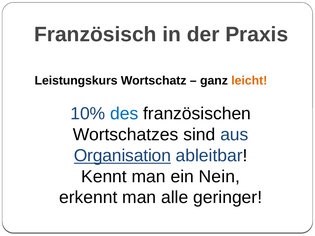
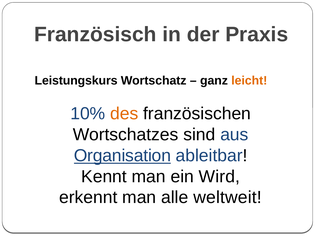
des colour: blue -> orange
Nein: Nein -> Wird
geringer: geringer -> weltweit
